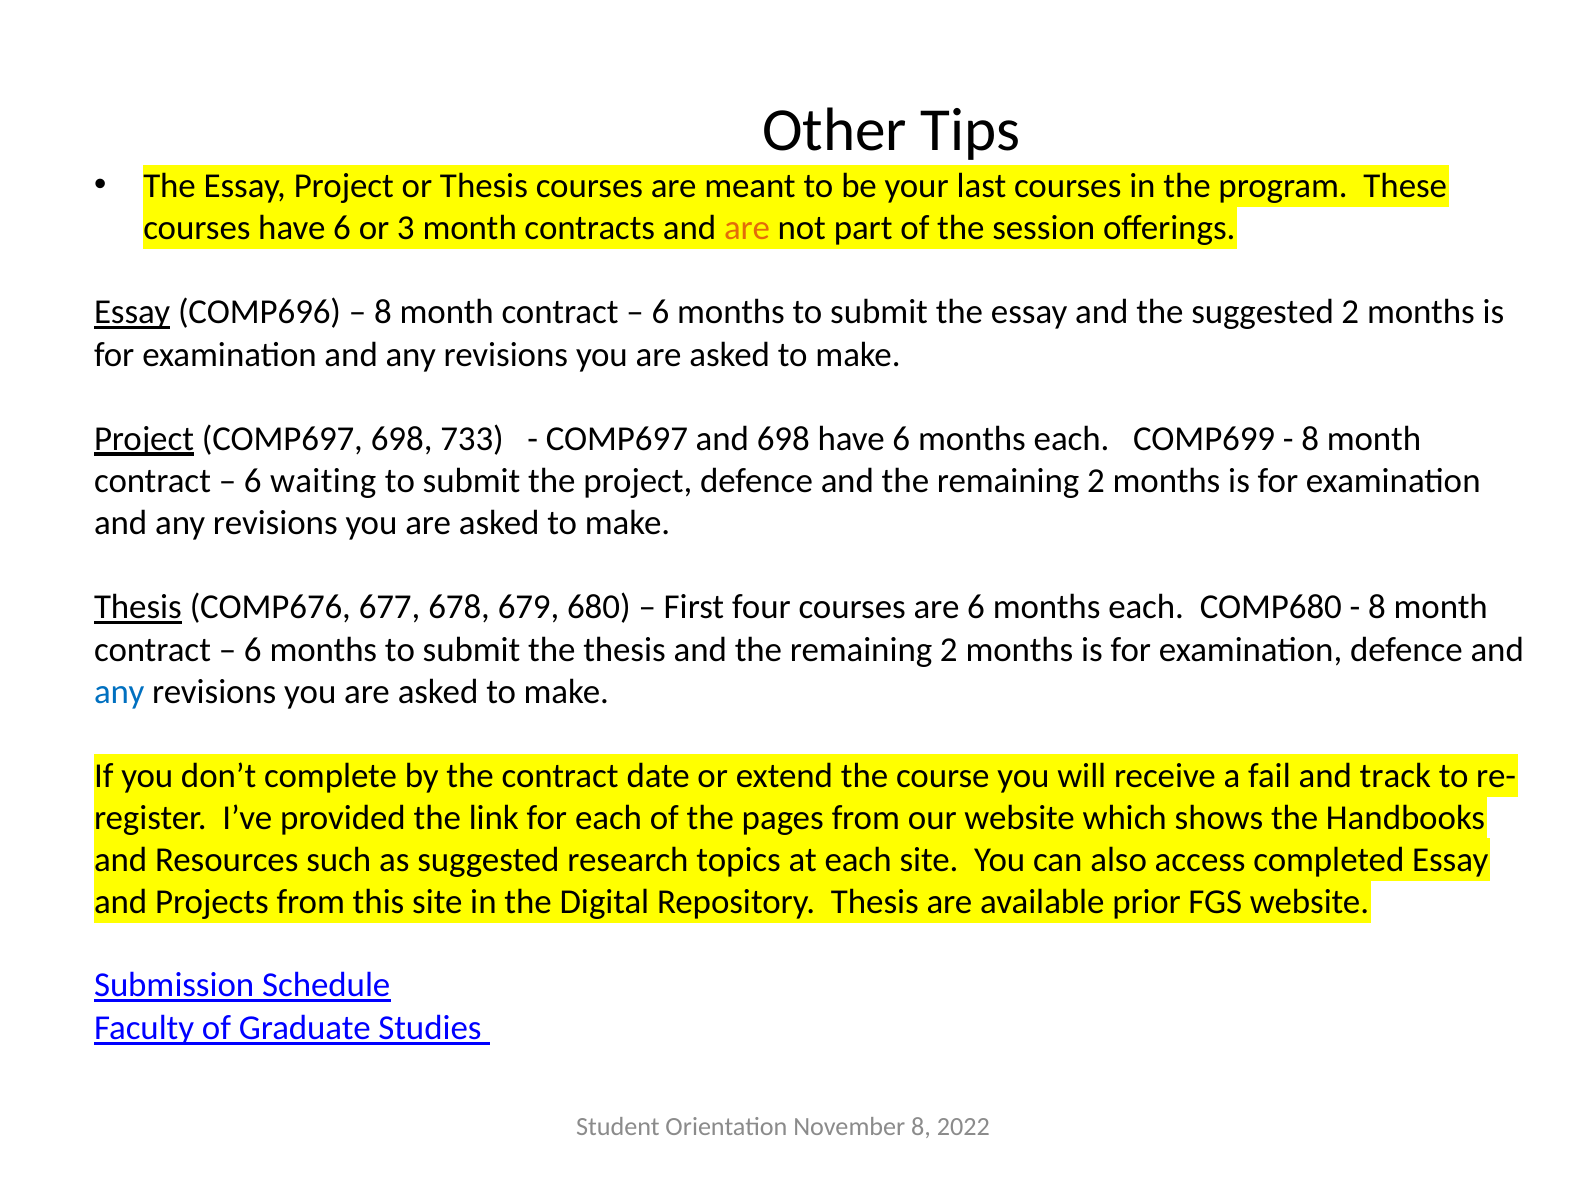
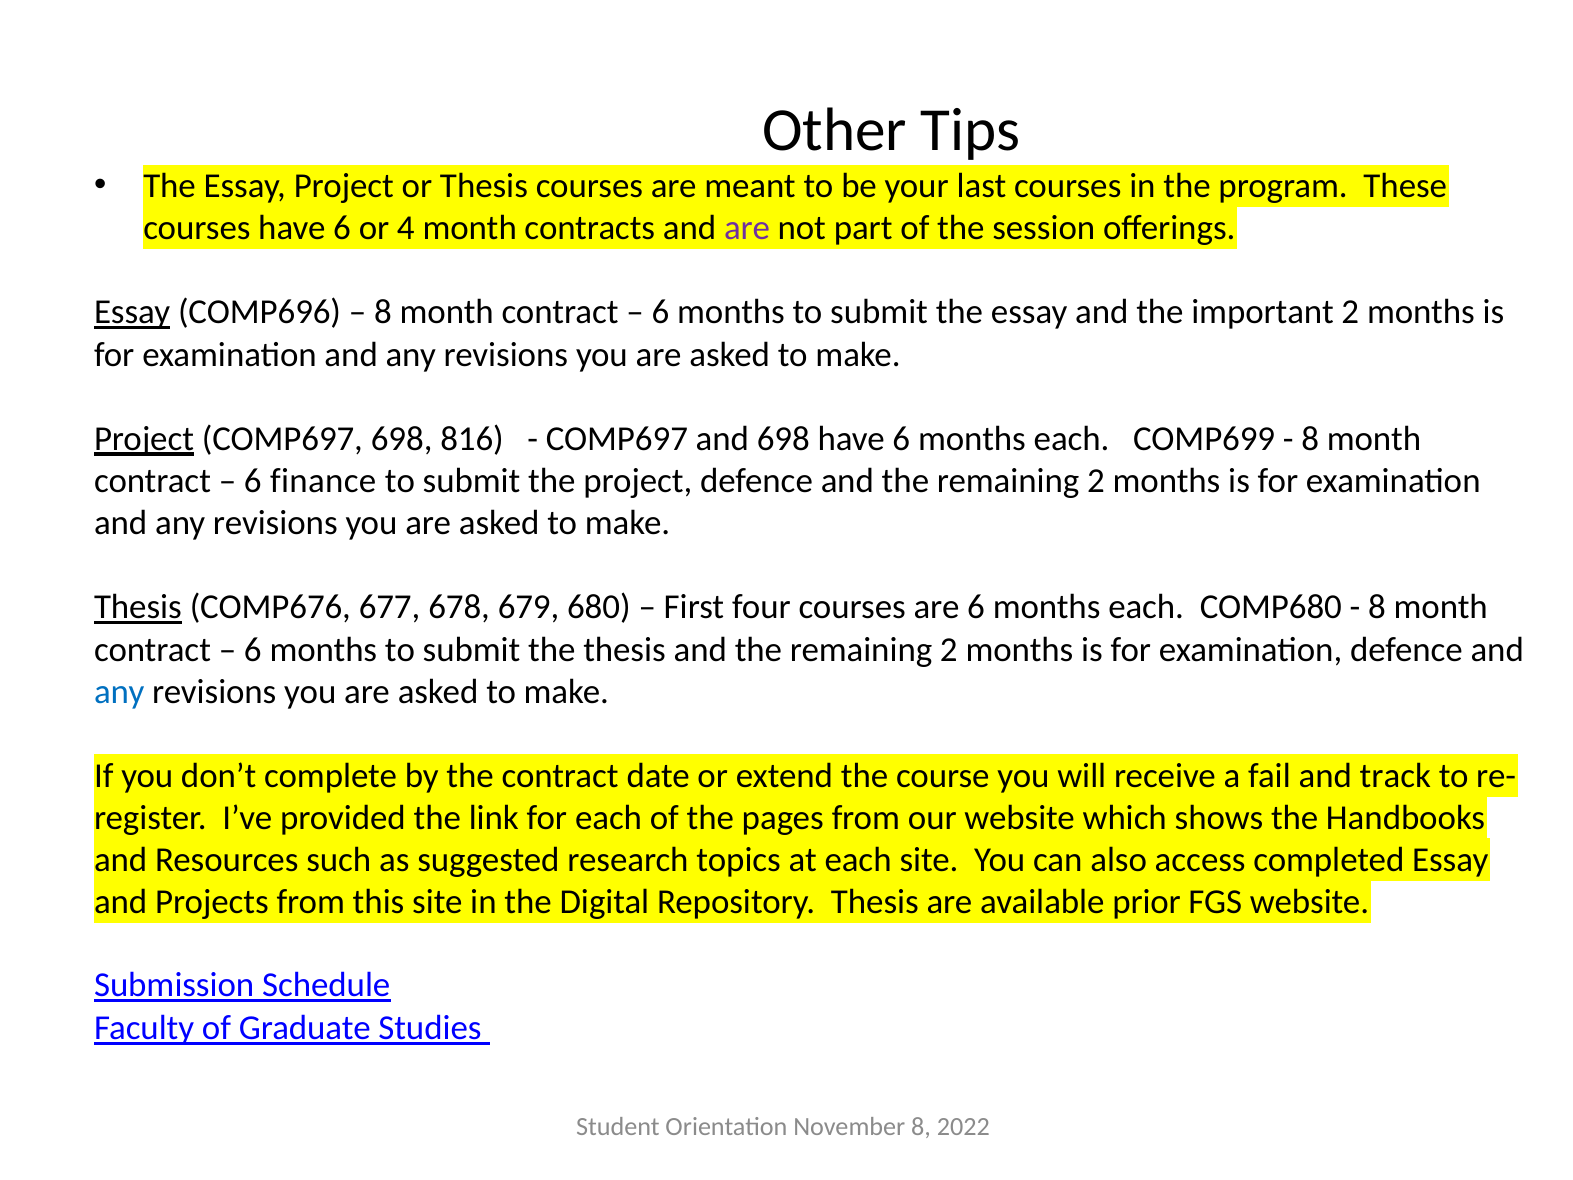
3: 3 -> 4
are at (747, 228) colour: orange -> purple
the suggested: suggested -> important
733: 733 -> 816
waiting: waiting -> finance
